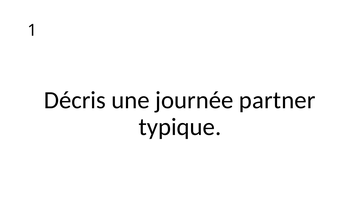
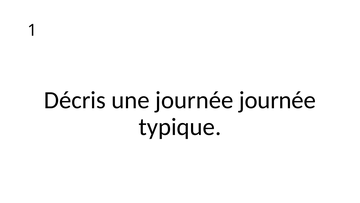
journée partner: partner -> journée
